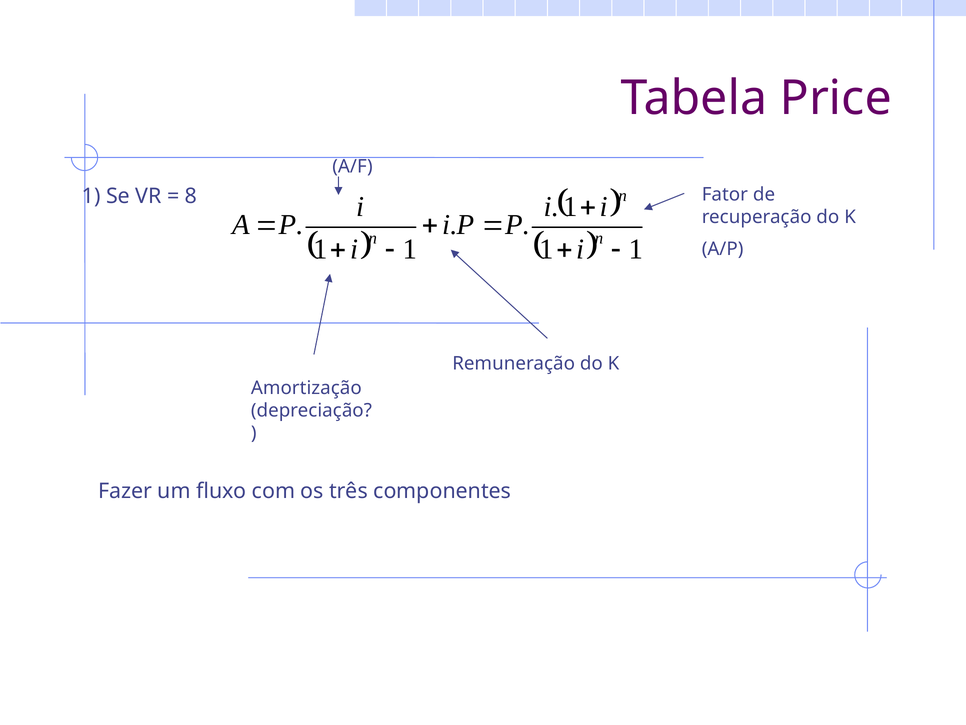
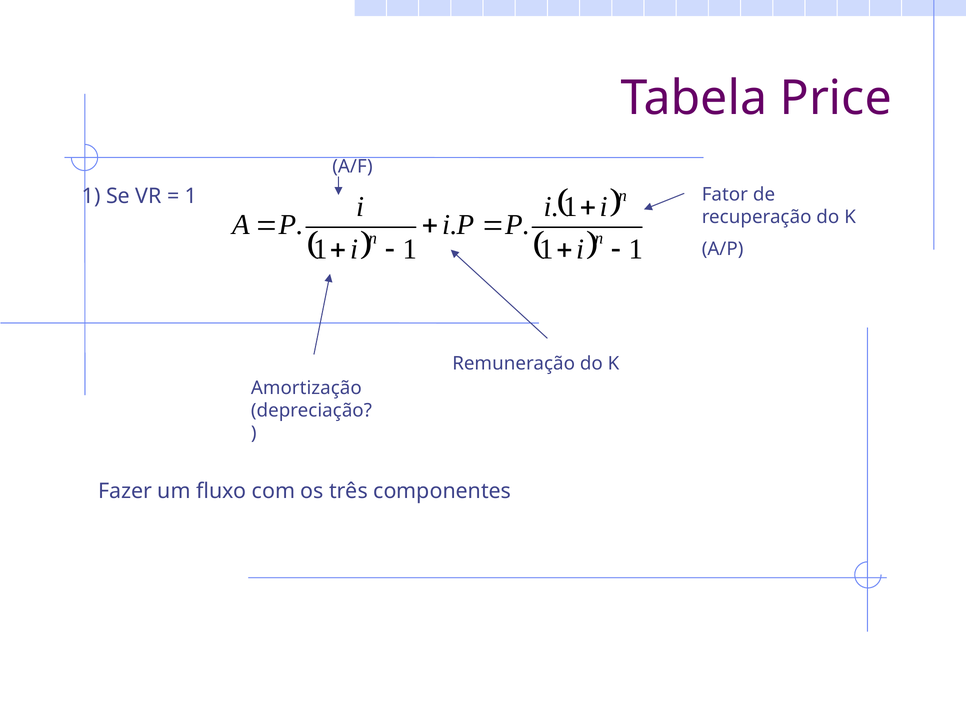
8 at (191, 196): 8 -> 1
